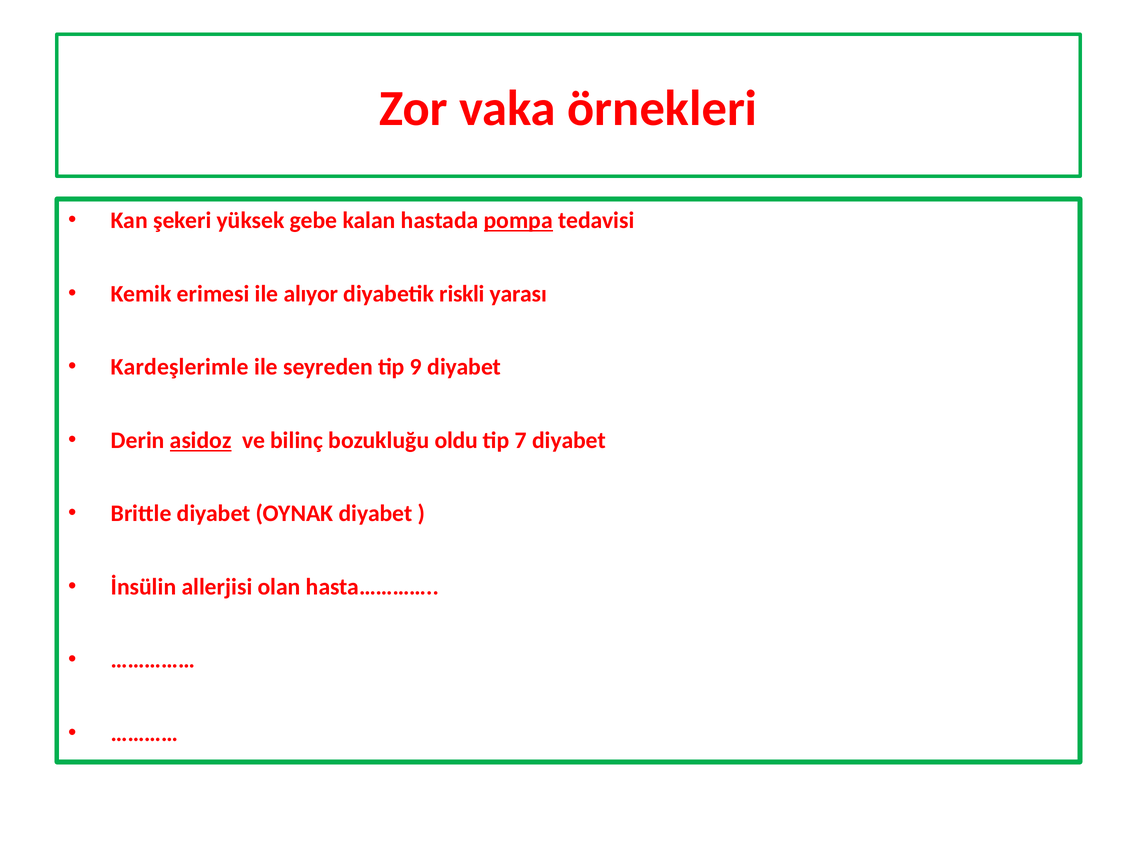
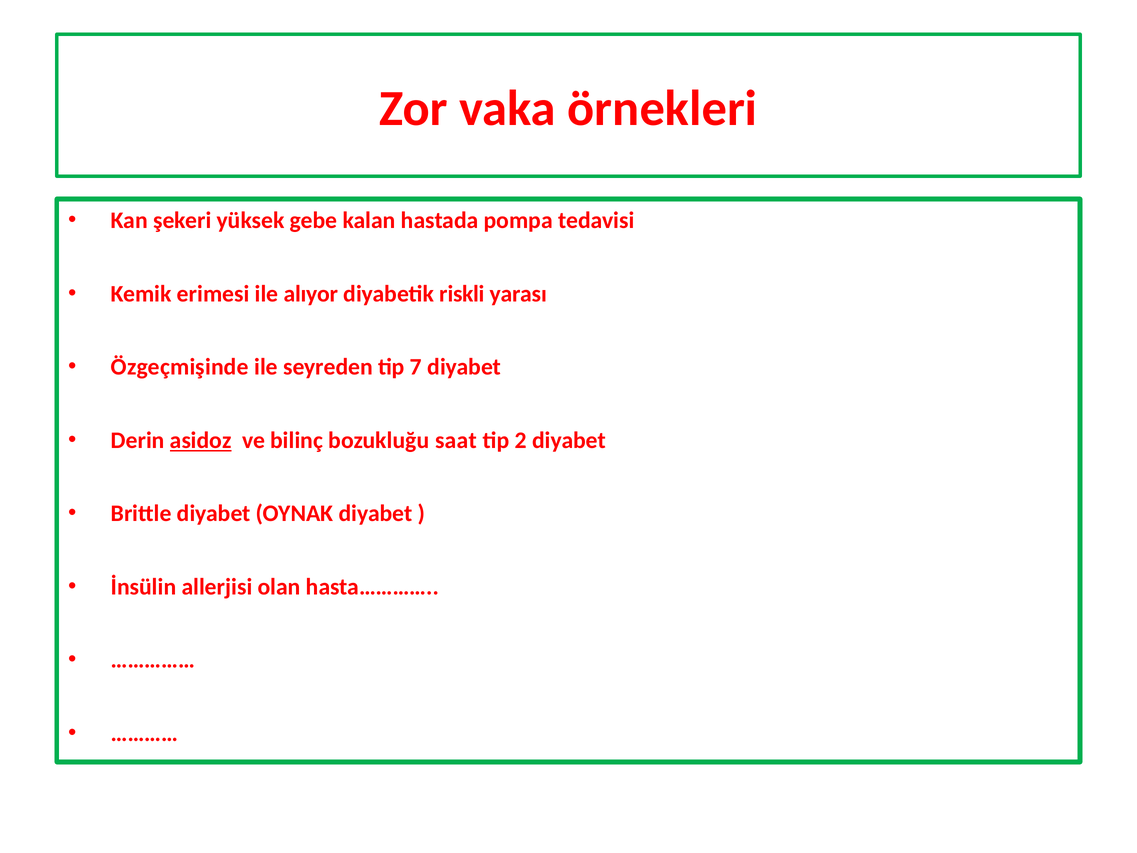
pompa underline: present -> none
Kardeşlerimle: Kardeşlerimle -> Özgeçmişinde
9: 9 -> 7
oldu: oldu -> saat
7: 7 -> 2
